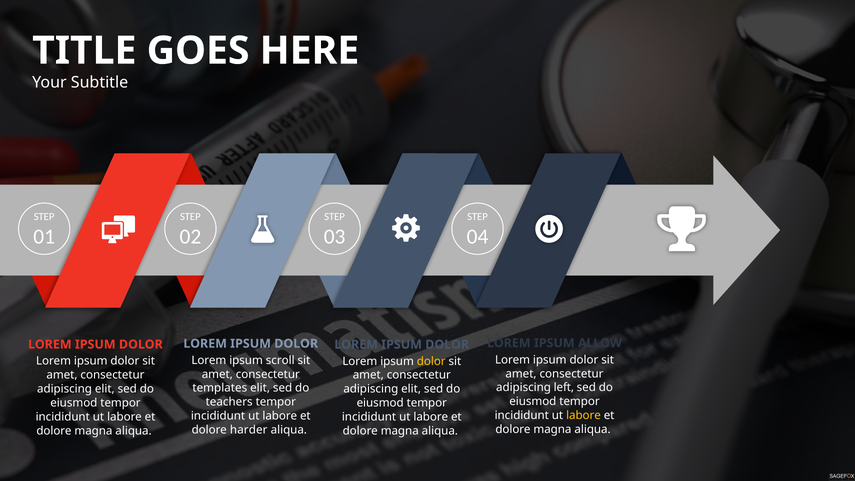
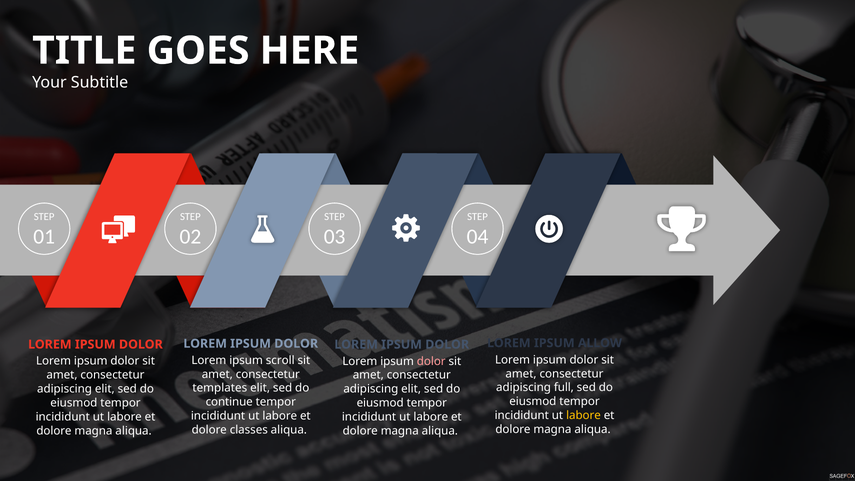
dolor at (431, 361) colour: yellow -> pink
left: left -> full
teachers: teachers -> continue
harder: harder -> classes
